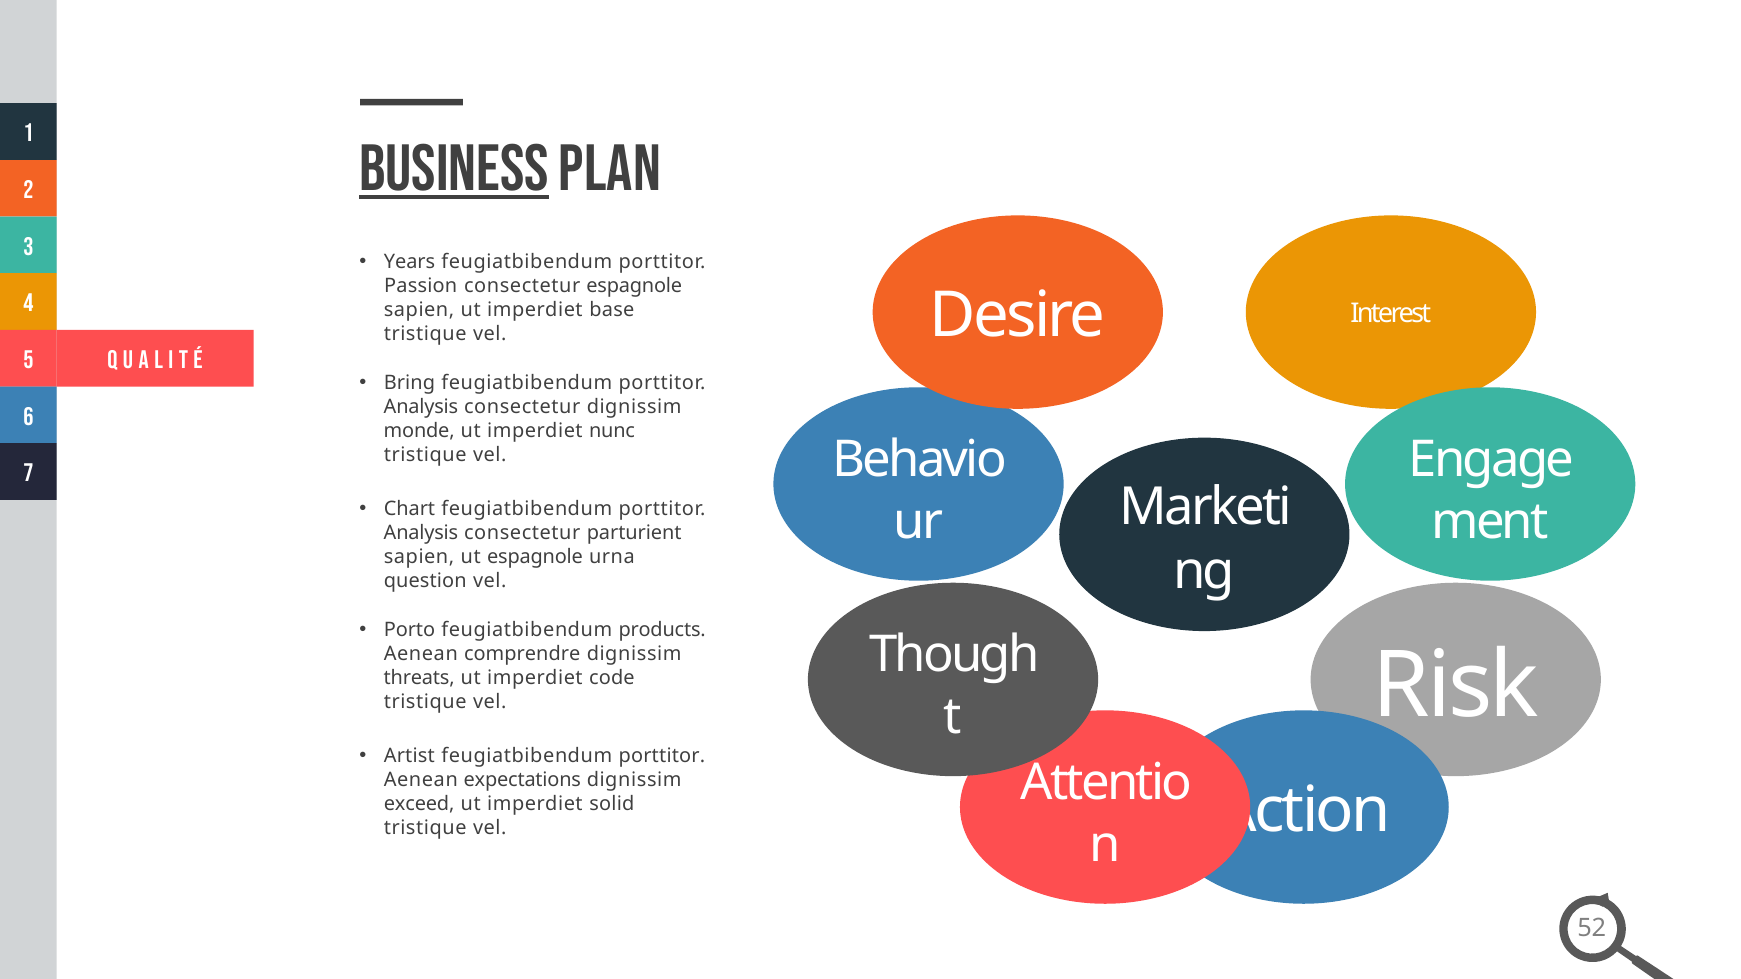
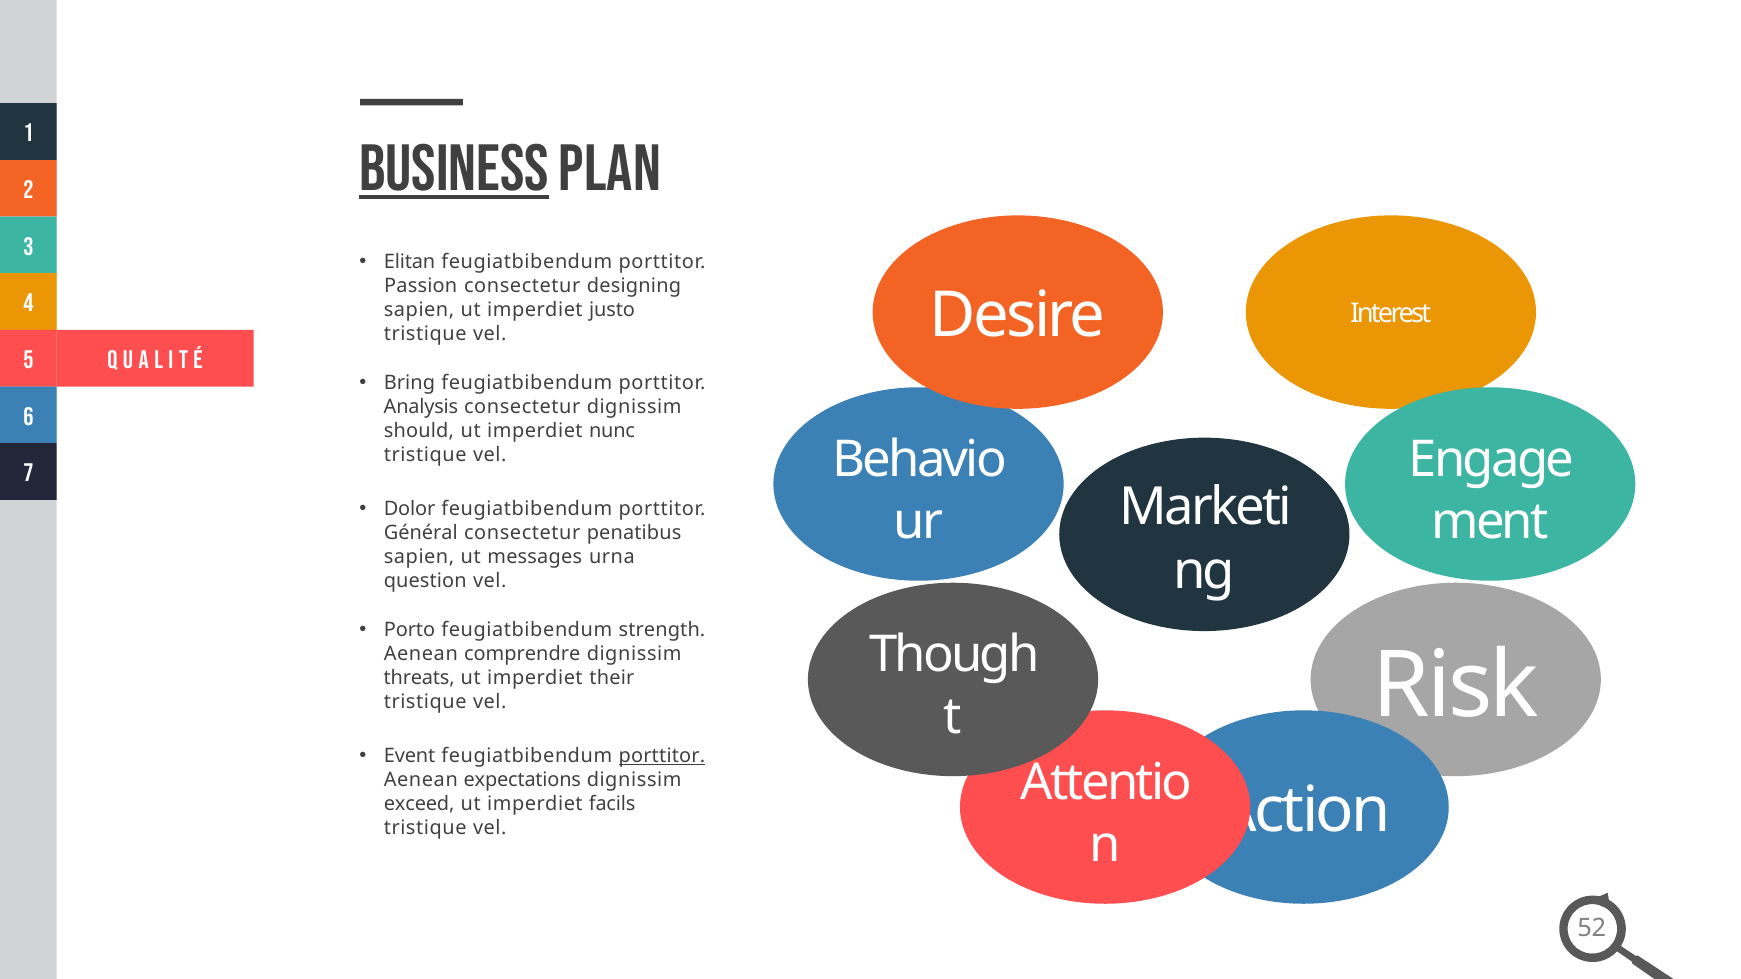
Years: Years -> Elitan
consectetur espagnole: espagnole -> designing
base: base -> justo
monde: monde -> should
Chart: Chart -> Dolor
Analysis at (421, 534): Analysis -> Général
parturient: parturient -> penatibus
ut espagnole: espagnole -> messages
products: products -> strength
code: code -> their
Artist: Artist -> Event
porttitor at (662, 756) underline: none -> present
solid: solid -> facils
